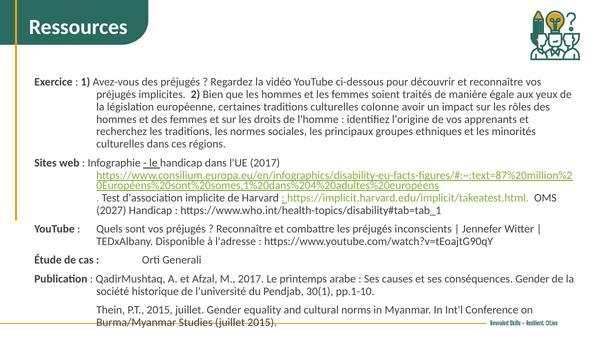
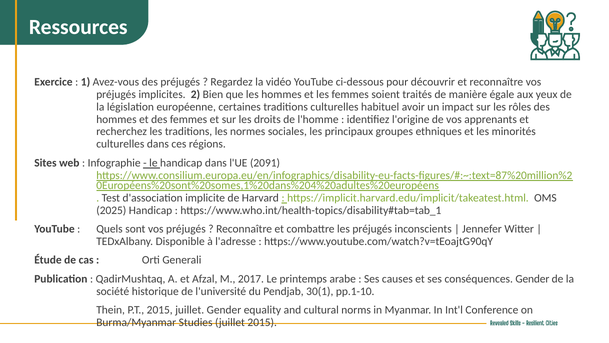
colonne: colonne -> habituel
l'UE 2017: 2017 -> 2091
2027: 2027 -> 2025
